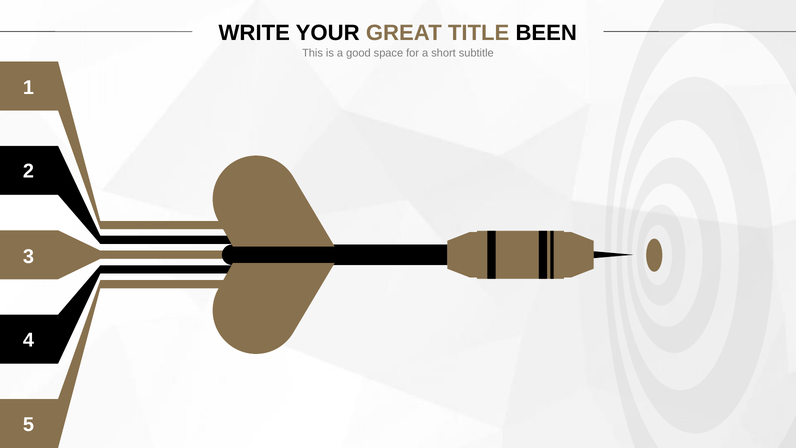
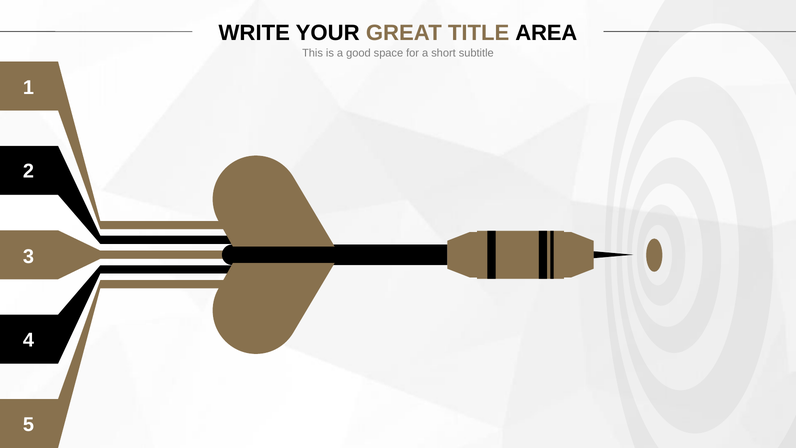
BEEN: BEEN -> AREA
